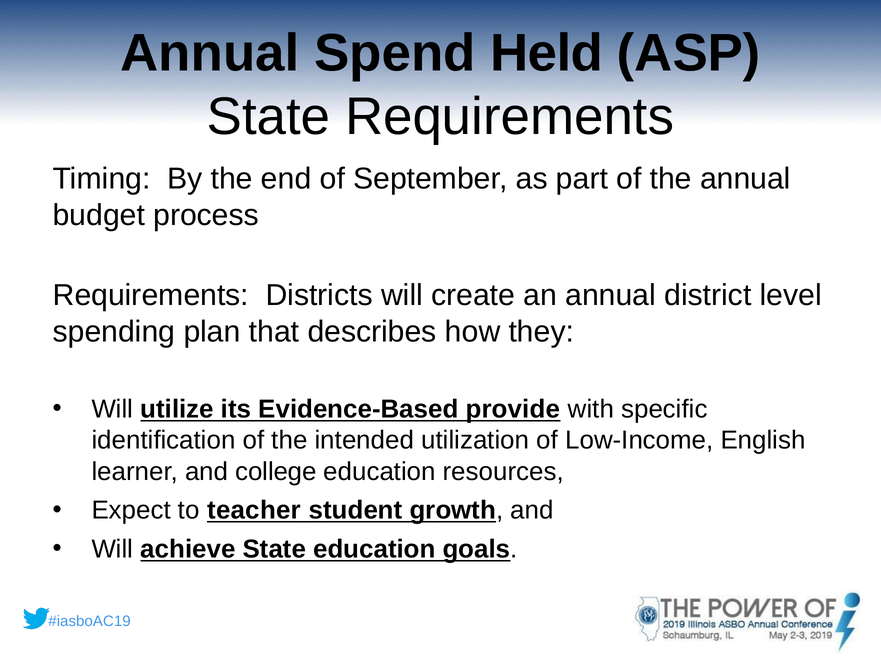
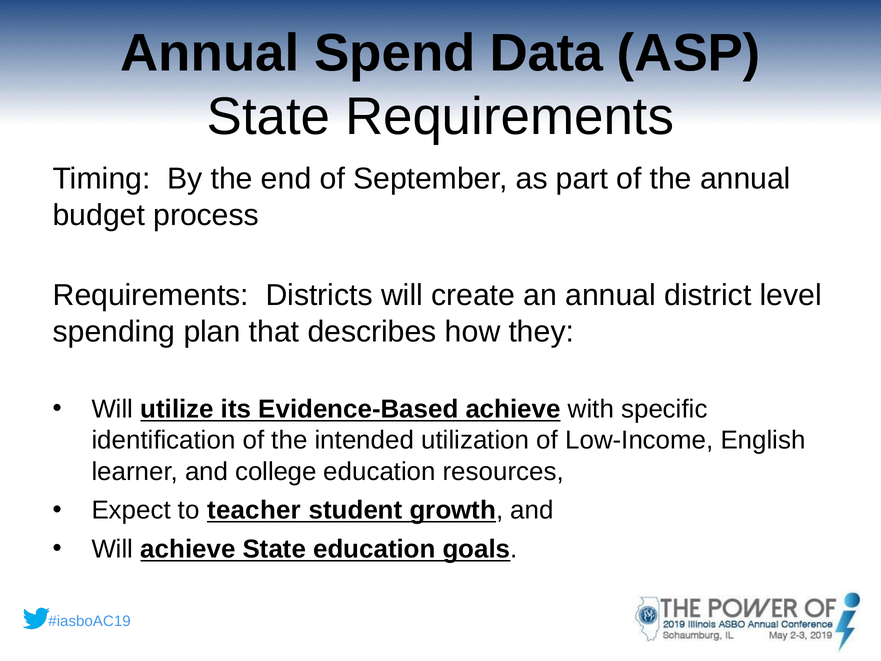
Held: Held -> Data
Evidence-Based provide: provide -> achieve
